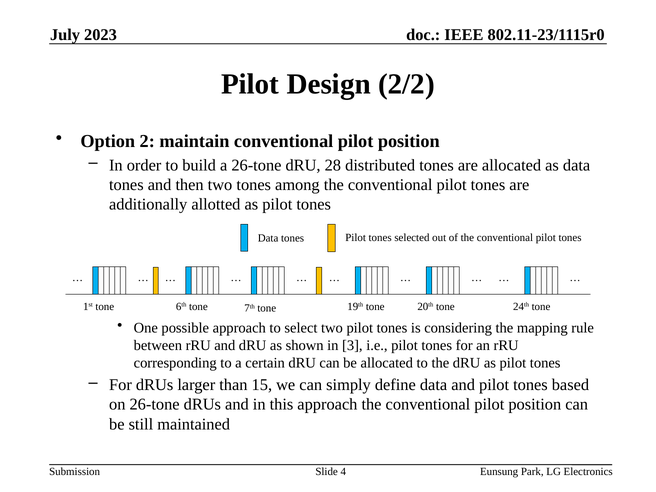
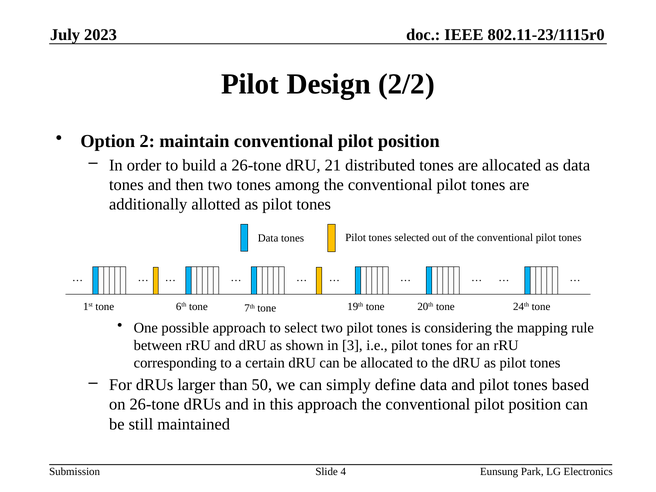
28: 28 -> 21
15: 15 -> 50
